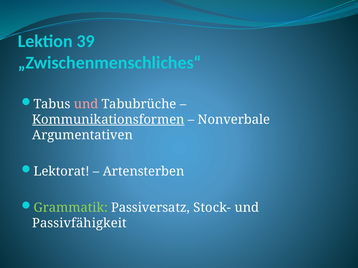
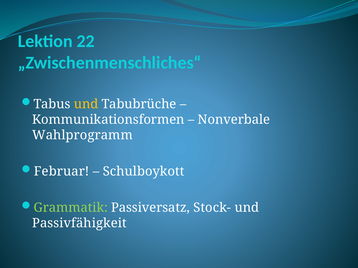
39: 39 -> 22
und at (86, 104) colour: pink -> yellow
Kommunikationsformen underline: present -> none
Argumentativen: Argumentativen -> Wahlprogramm
Lektorat: Lektorat -> Februar
Artensterben: Artensterben -> Schulboykott
